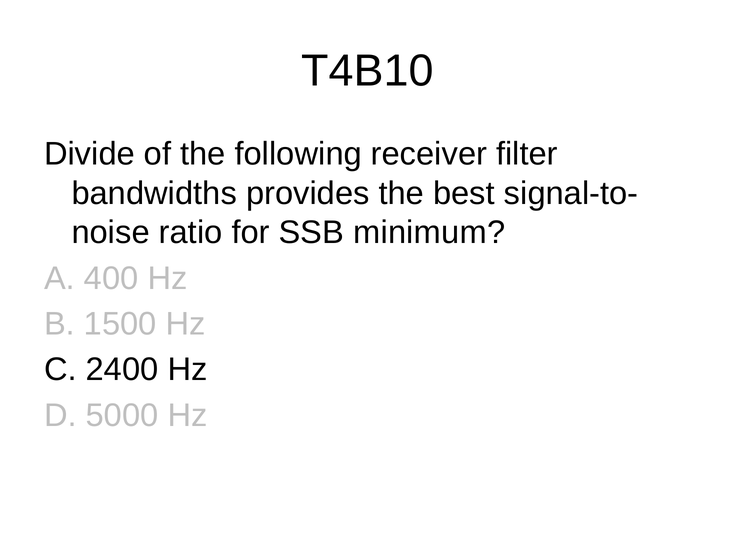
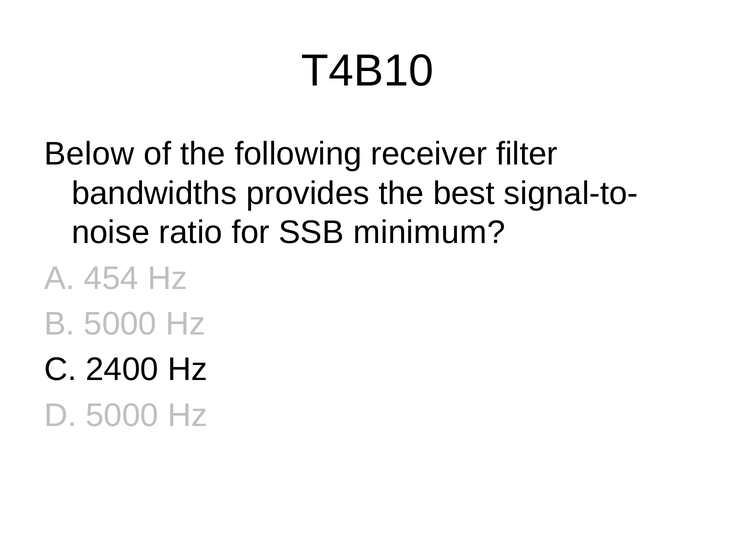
Divide: Divide -> Below
400: 400 -> 454
B 1500: 1500 -> 5000
